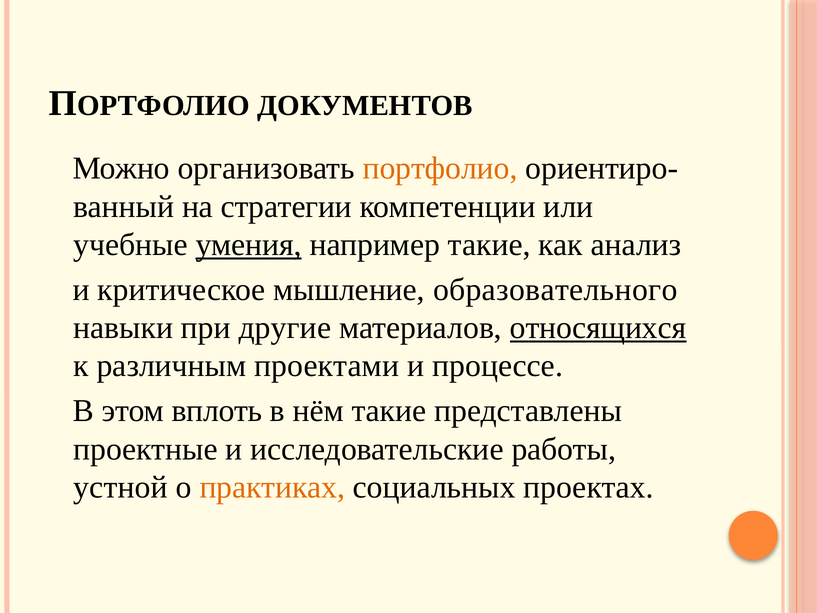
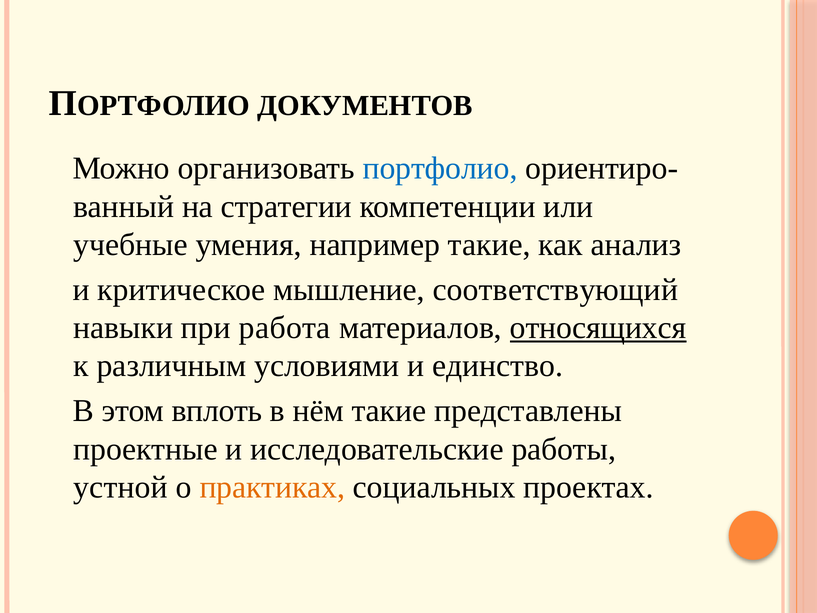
портфолио colour: orange -> blue
умения underline: present -> none
образовательного: образовательного -> соответствующий
другие: другие -> работа
проектами: проектами -> условиями
процессе: процессе -> единство
